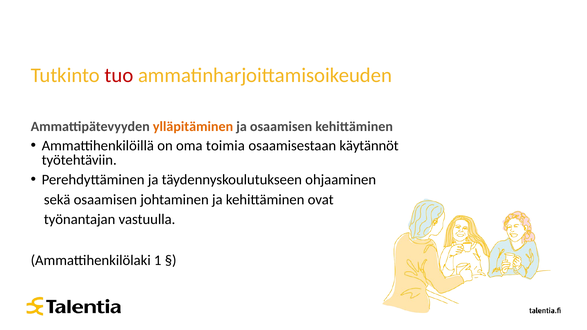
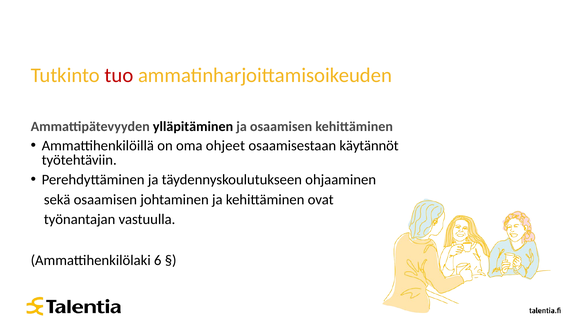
ylläpitäminen colour: orange -> black
toimia: toimia -> ohjeet
1: 1 -> 6
